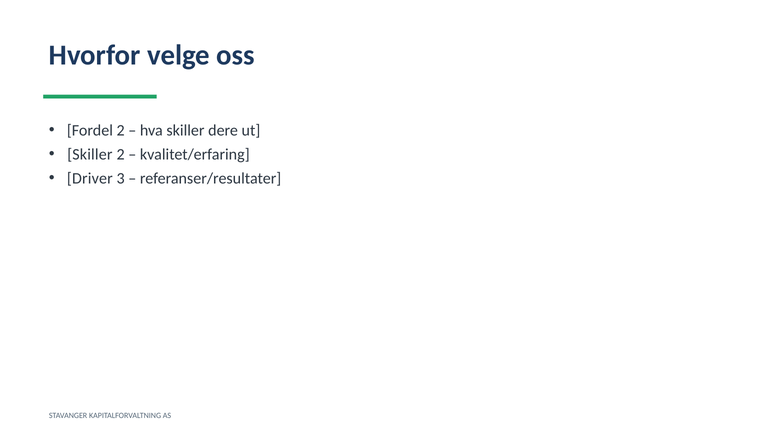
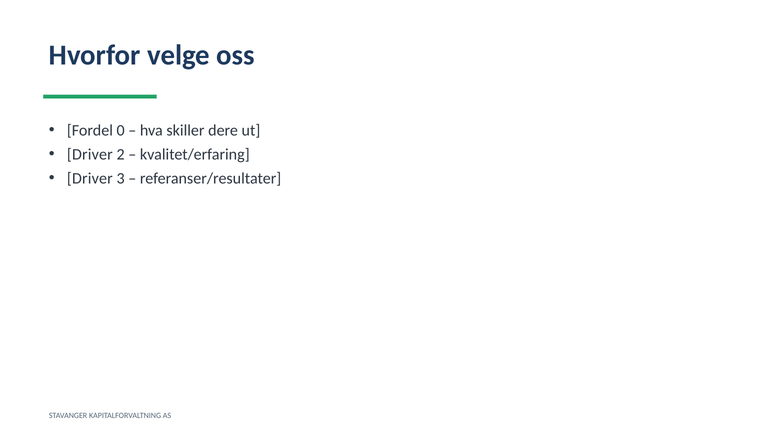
Fordel 2: 2 -> 0
Skiller at (90, 154): Skiller -> Driver
